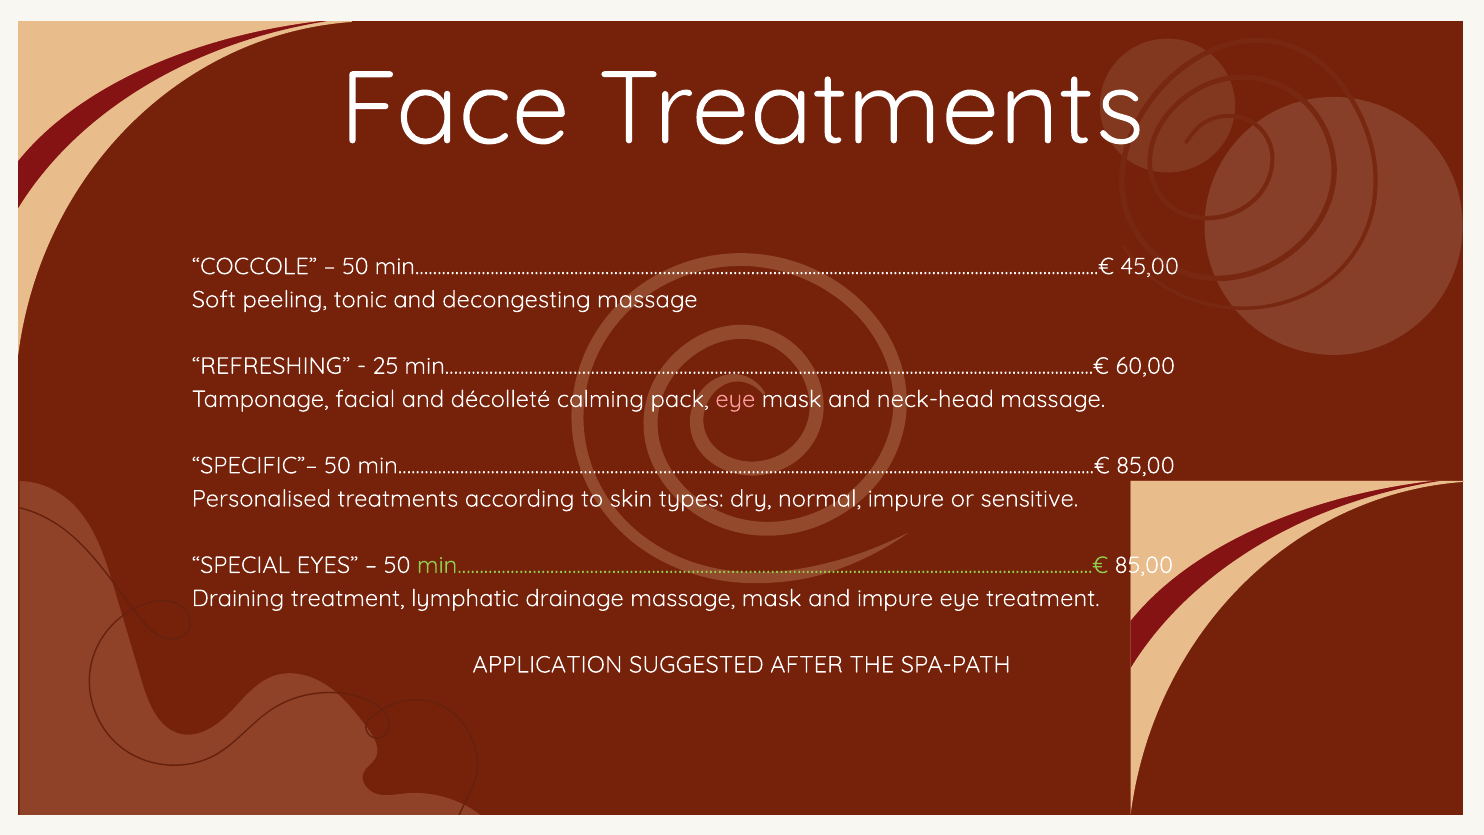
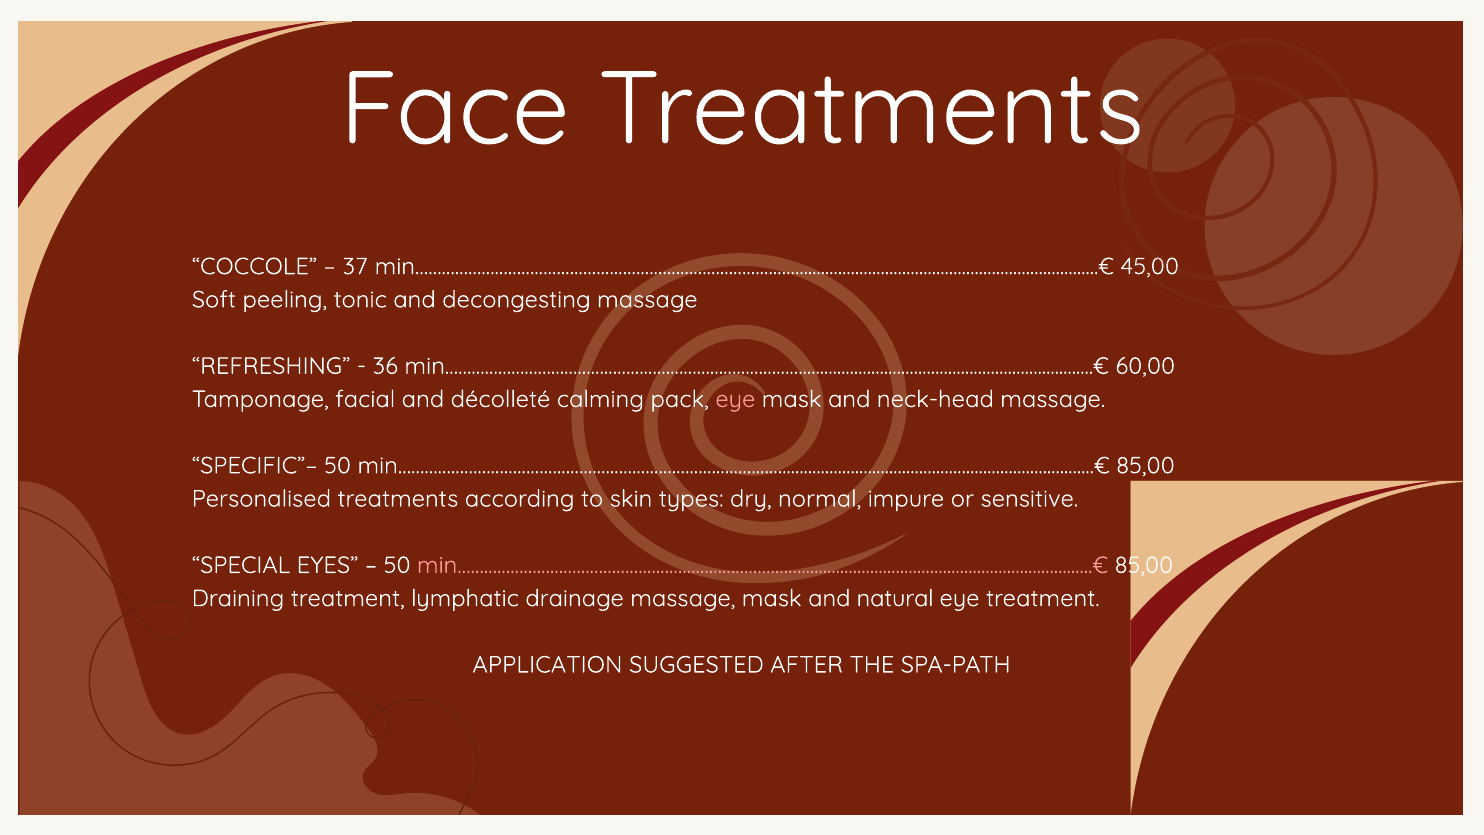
50 at (355, 266): 50 -> 37
25: 25 -> 36
min……………………………………………………………………....................................................................€ colour: light green -> pink
and impure: impure -> natural
